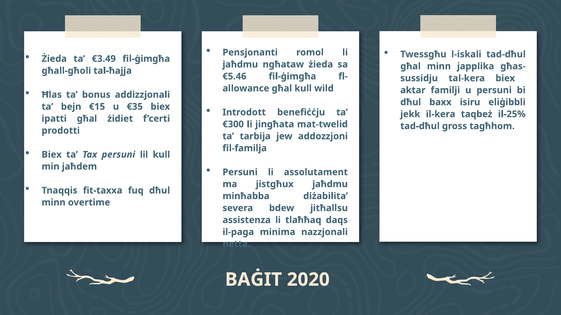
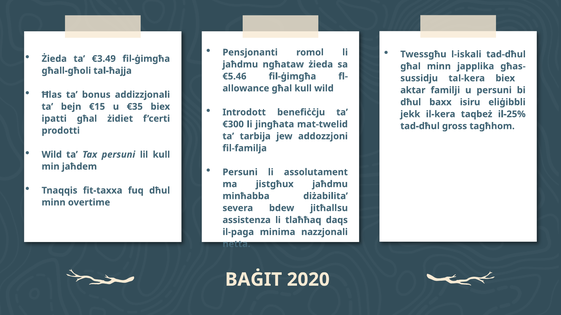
Biex at (52, 155): Biex -> Wild
